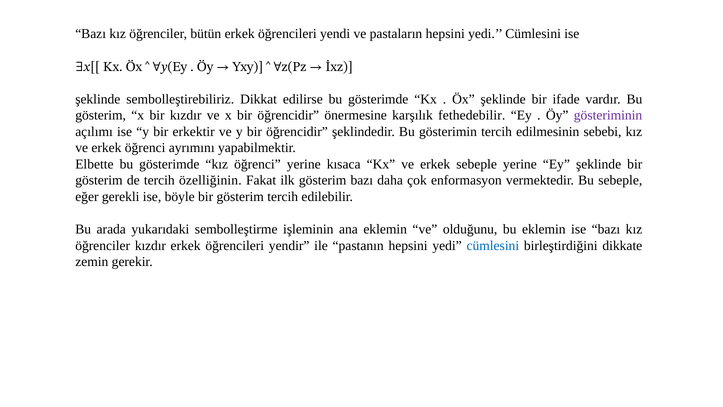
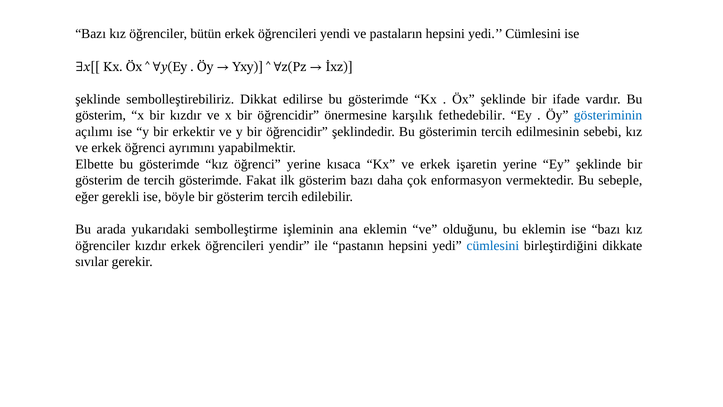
gösteriminin colour: purple -> blue
erkek sebeple: sebeple -> işaretin
tercih özelliğinin: özelliğinin -> gösterimde
zemin: zemin -> sıvılar
